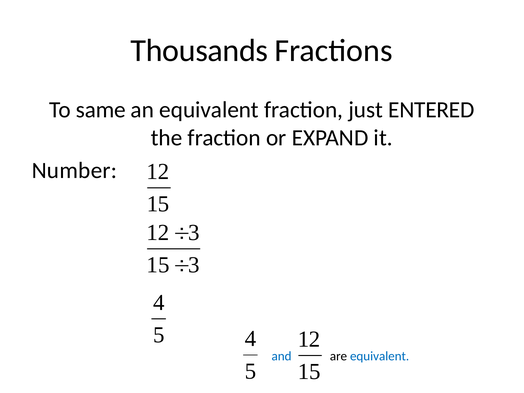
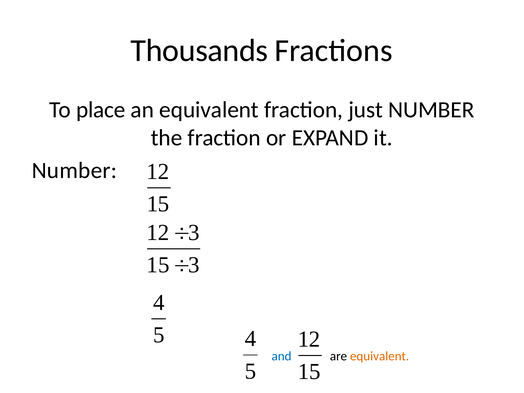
same: same -> place
just ENTERED: ENTERED -> NUMBER
equivalent at (380, 356) colour: blue -> orange
